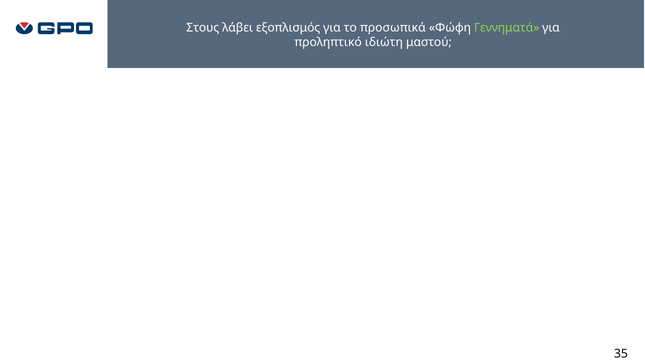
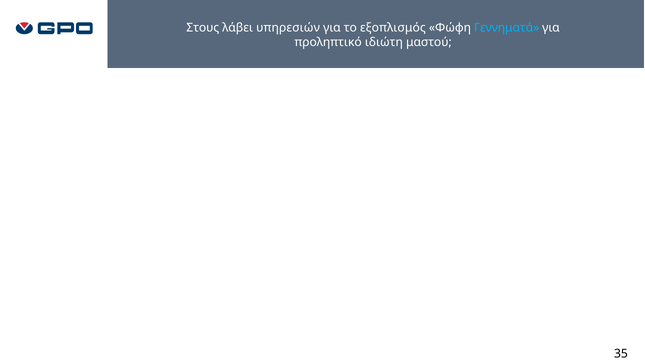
εξοπλισμός: εξοπλισμός -> υπηρεσιών
προσωπικά: προσωπικά -> εξοπλισμός
Γεννηματά colour: light green -> light blue
